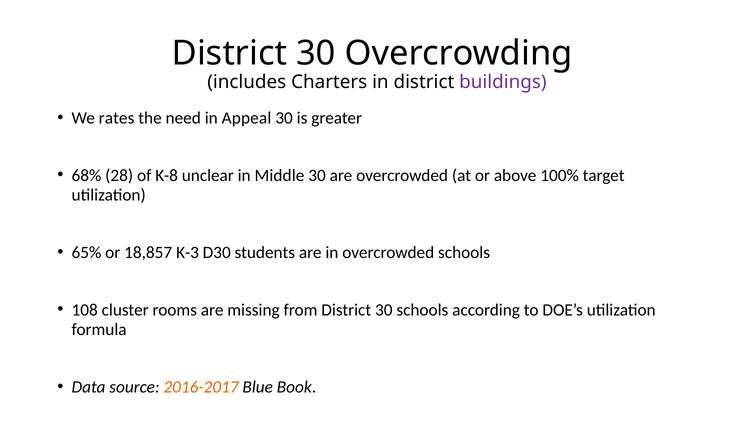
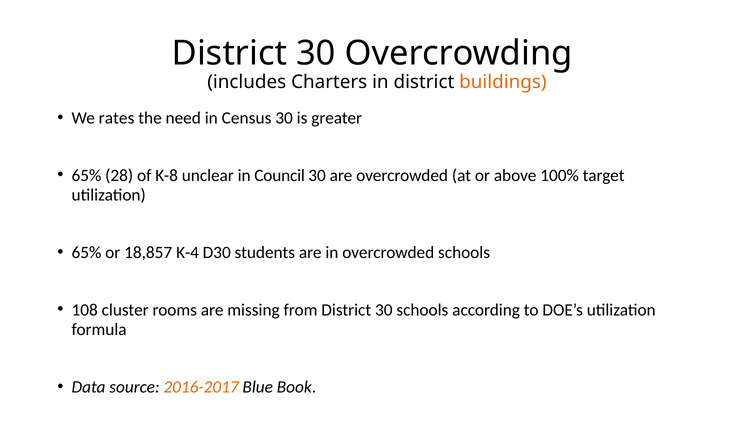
buildings colour: purple -> orange
Appeal: Appeal -> Census
68% at (87, 175): 68% -> 65%
Middle: Middle -> Council
K-3: K-3 -> K-4
